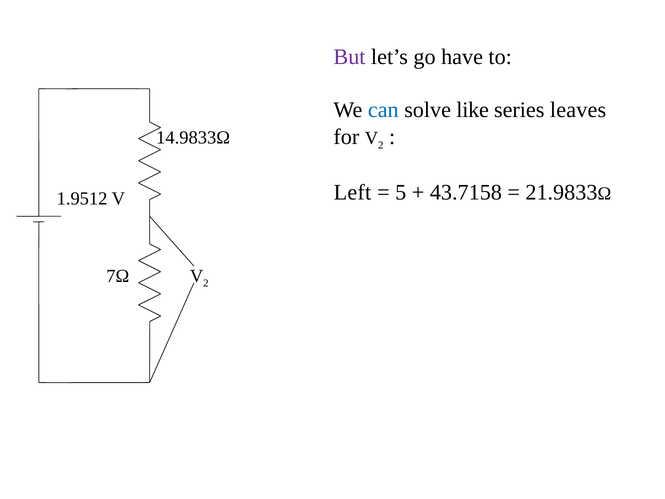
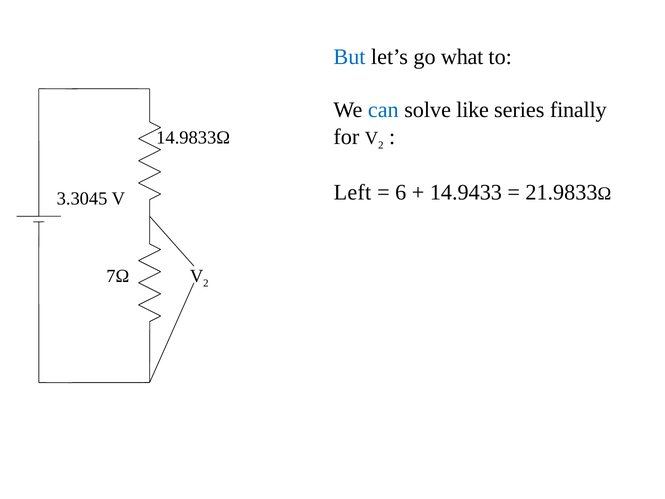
But colour: purple -> blue
have: have -> what
leaves: leaves -> finally
5: 5 -> 6
43.7158: 43.7158 -> 14.9433
1.9512: 1.9512 -> 3.3045
